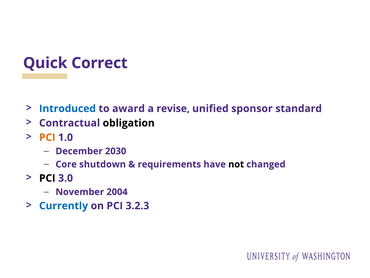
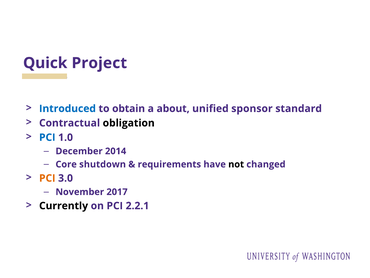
Correct: Correct -> Project
award: award -> obtain
revise: revise -> about
PCI at (47, 137) colour: orange -> blue
2030: 2030 -> 2014
PCI at (47, 178) colour: black -> orange
2004: 2004 -> 2017
Currently colour: blue -> black
3.2.3: 3.2.3 -> 2.2.1
